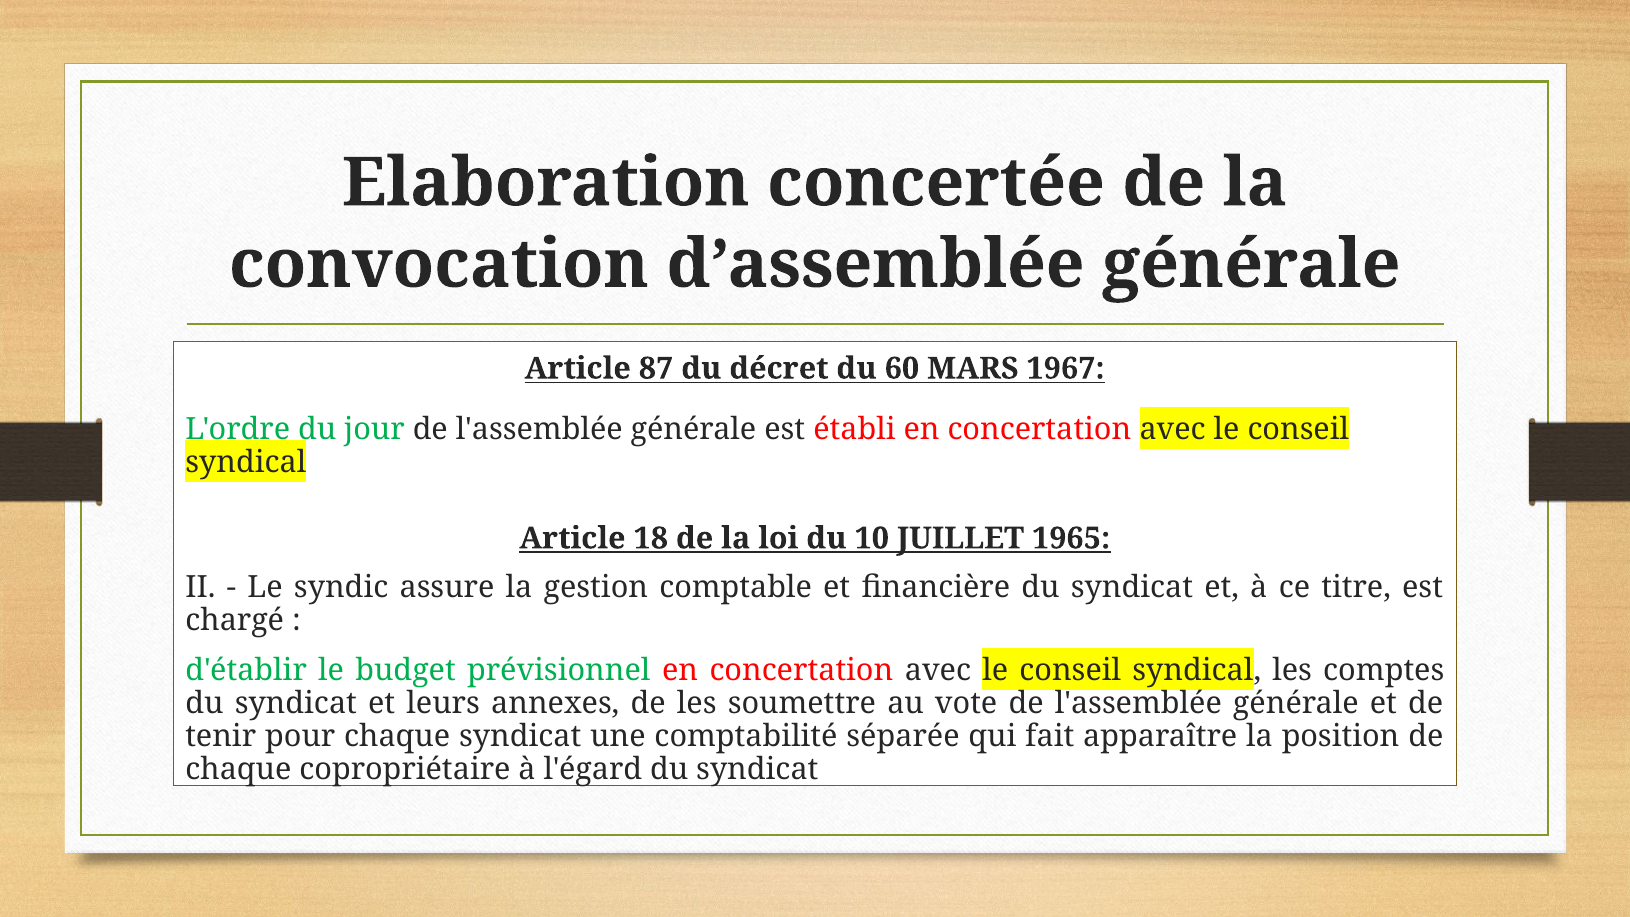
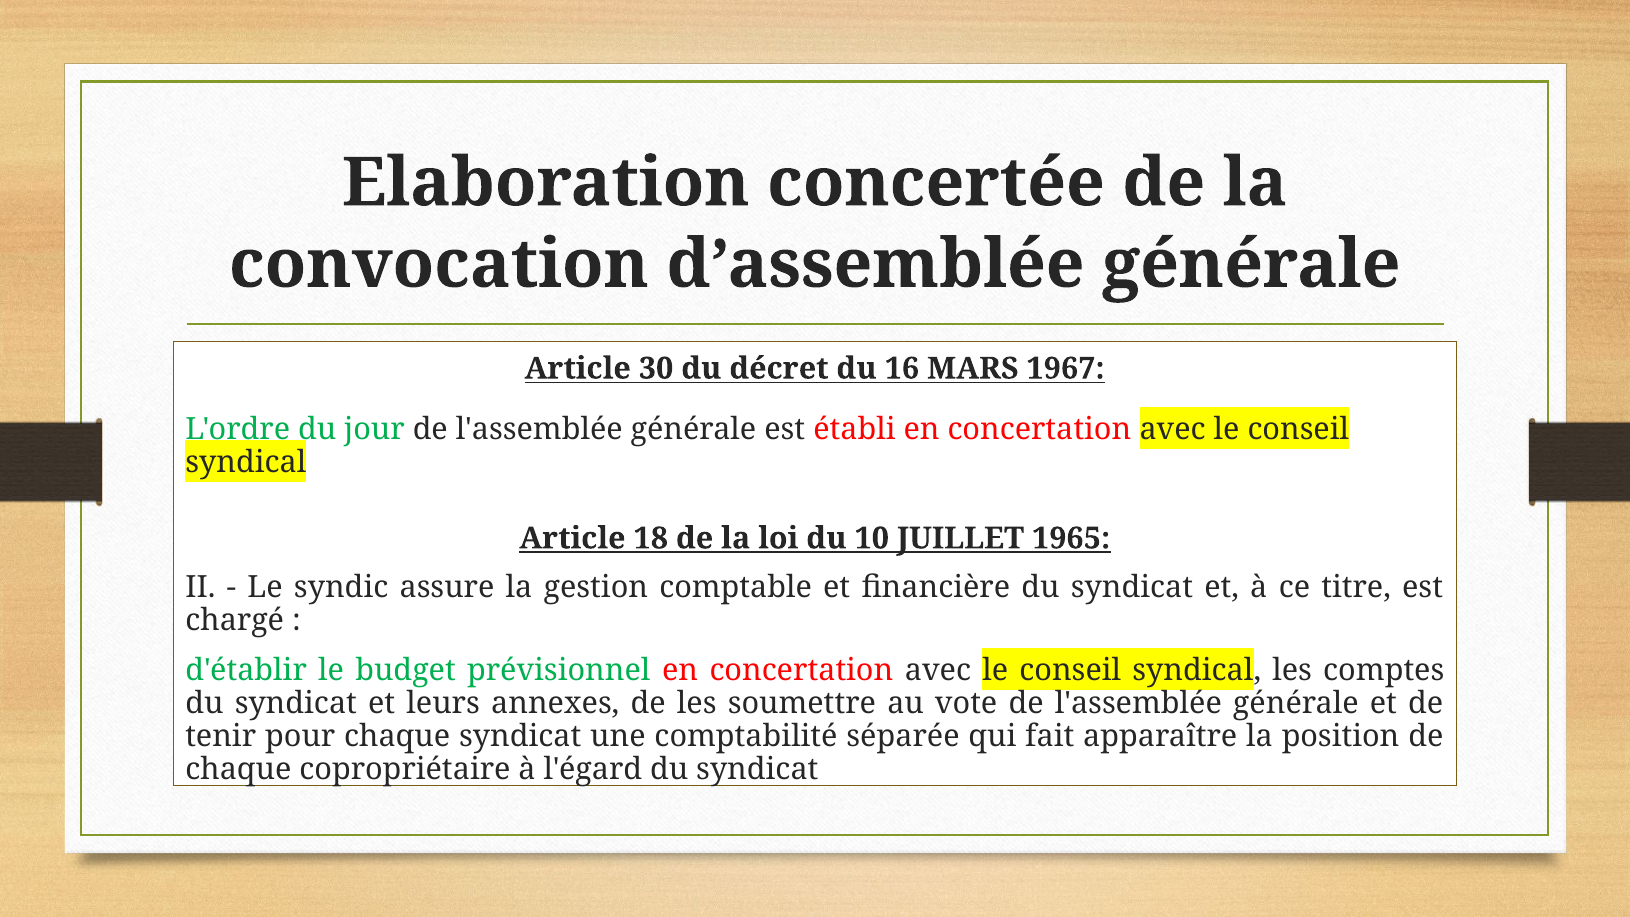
87: 87 -> 30
60: 60 -> 16
